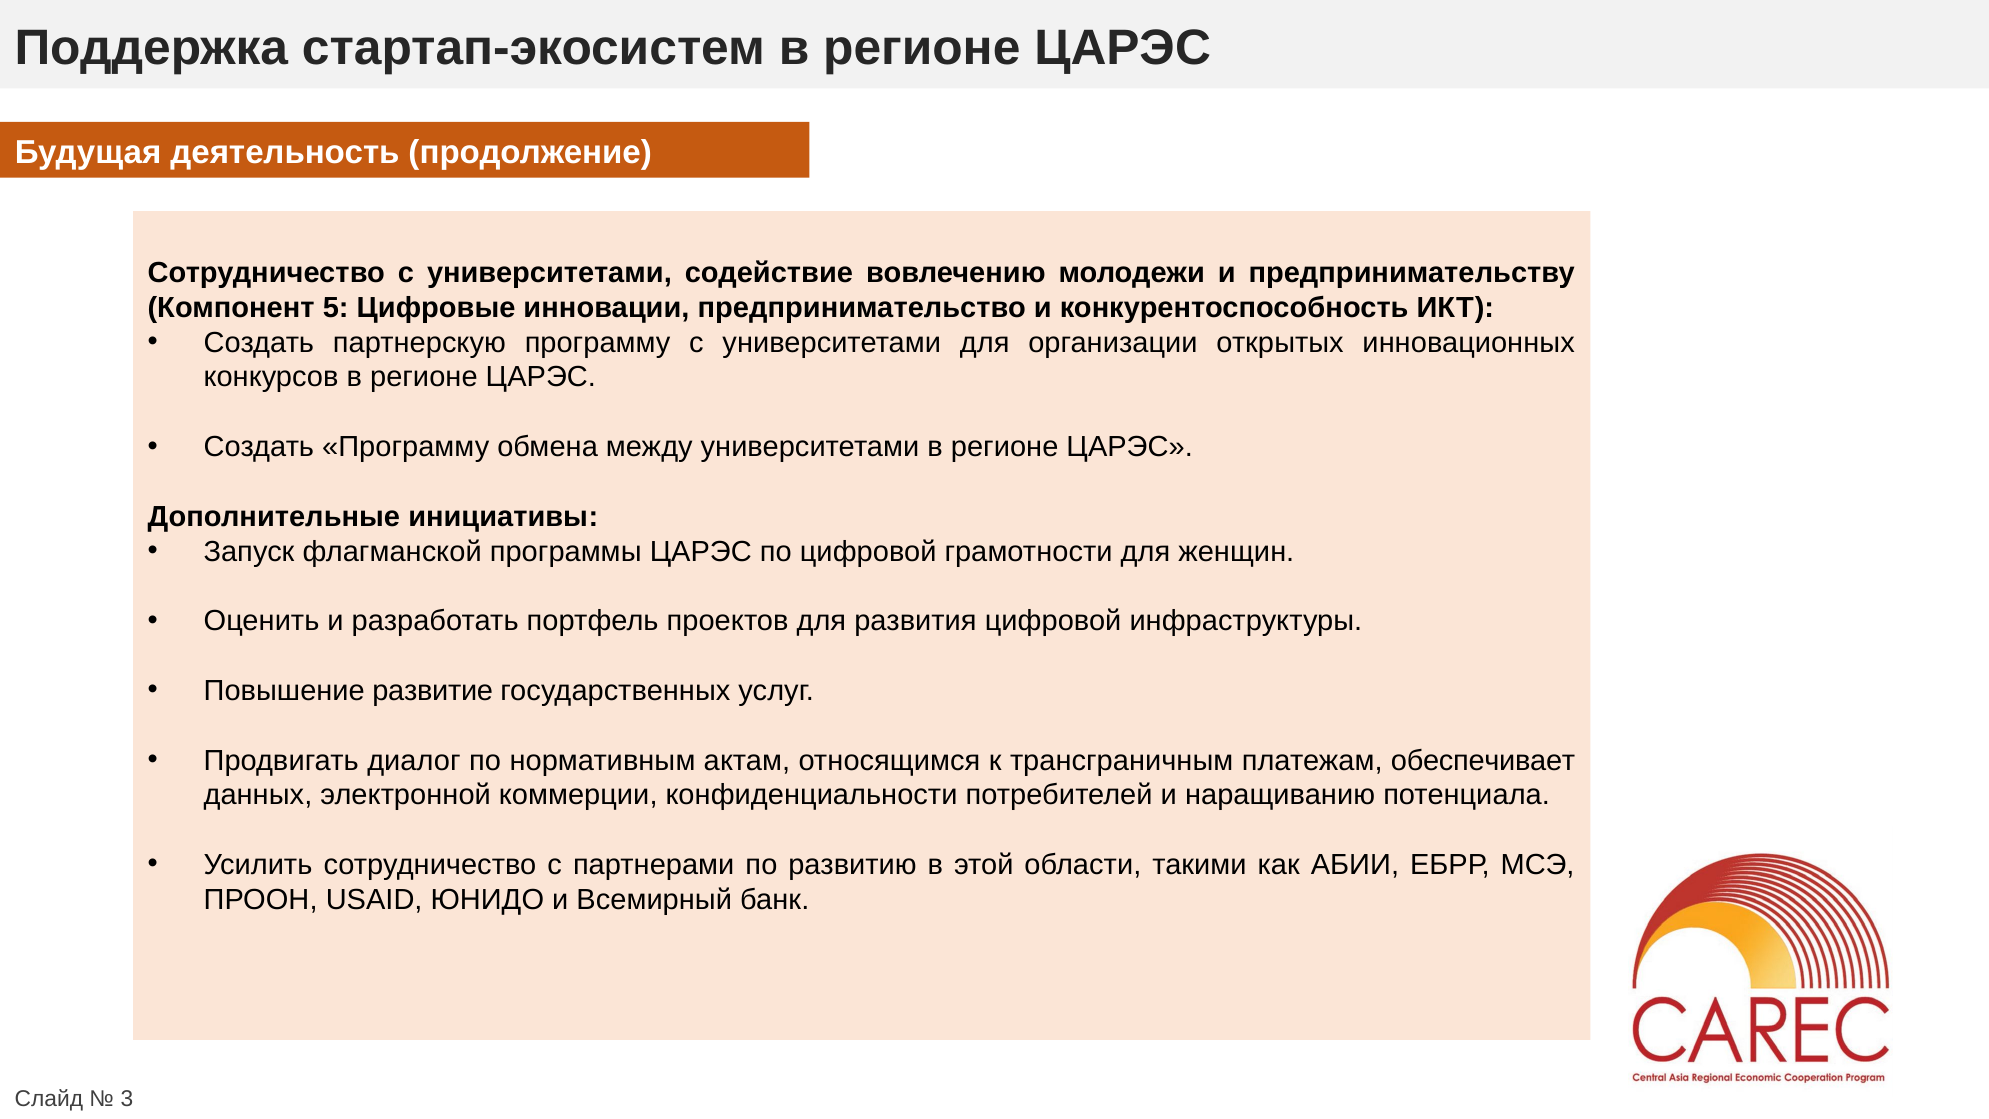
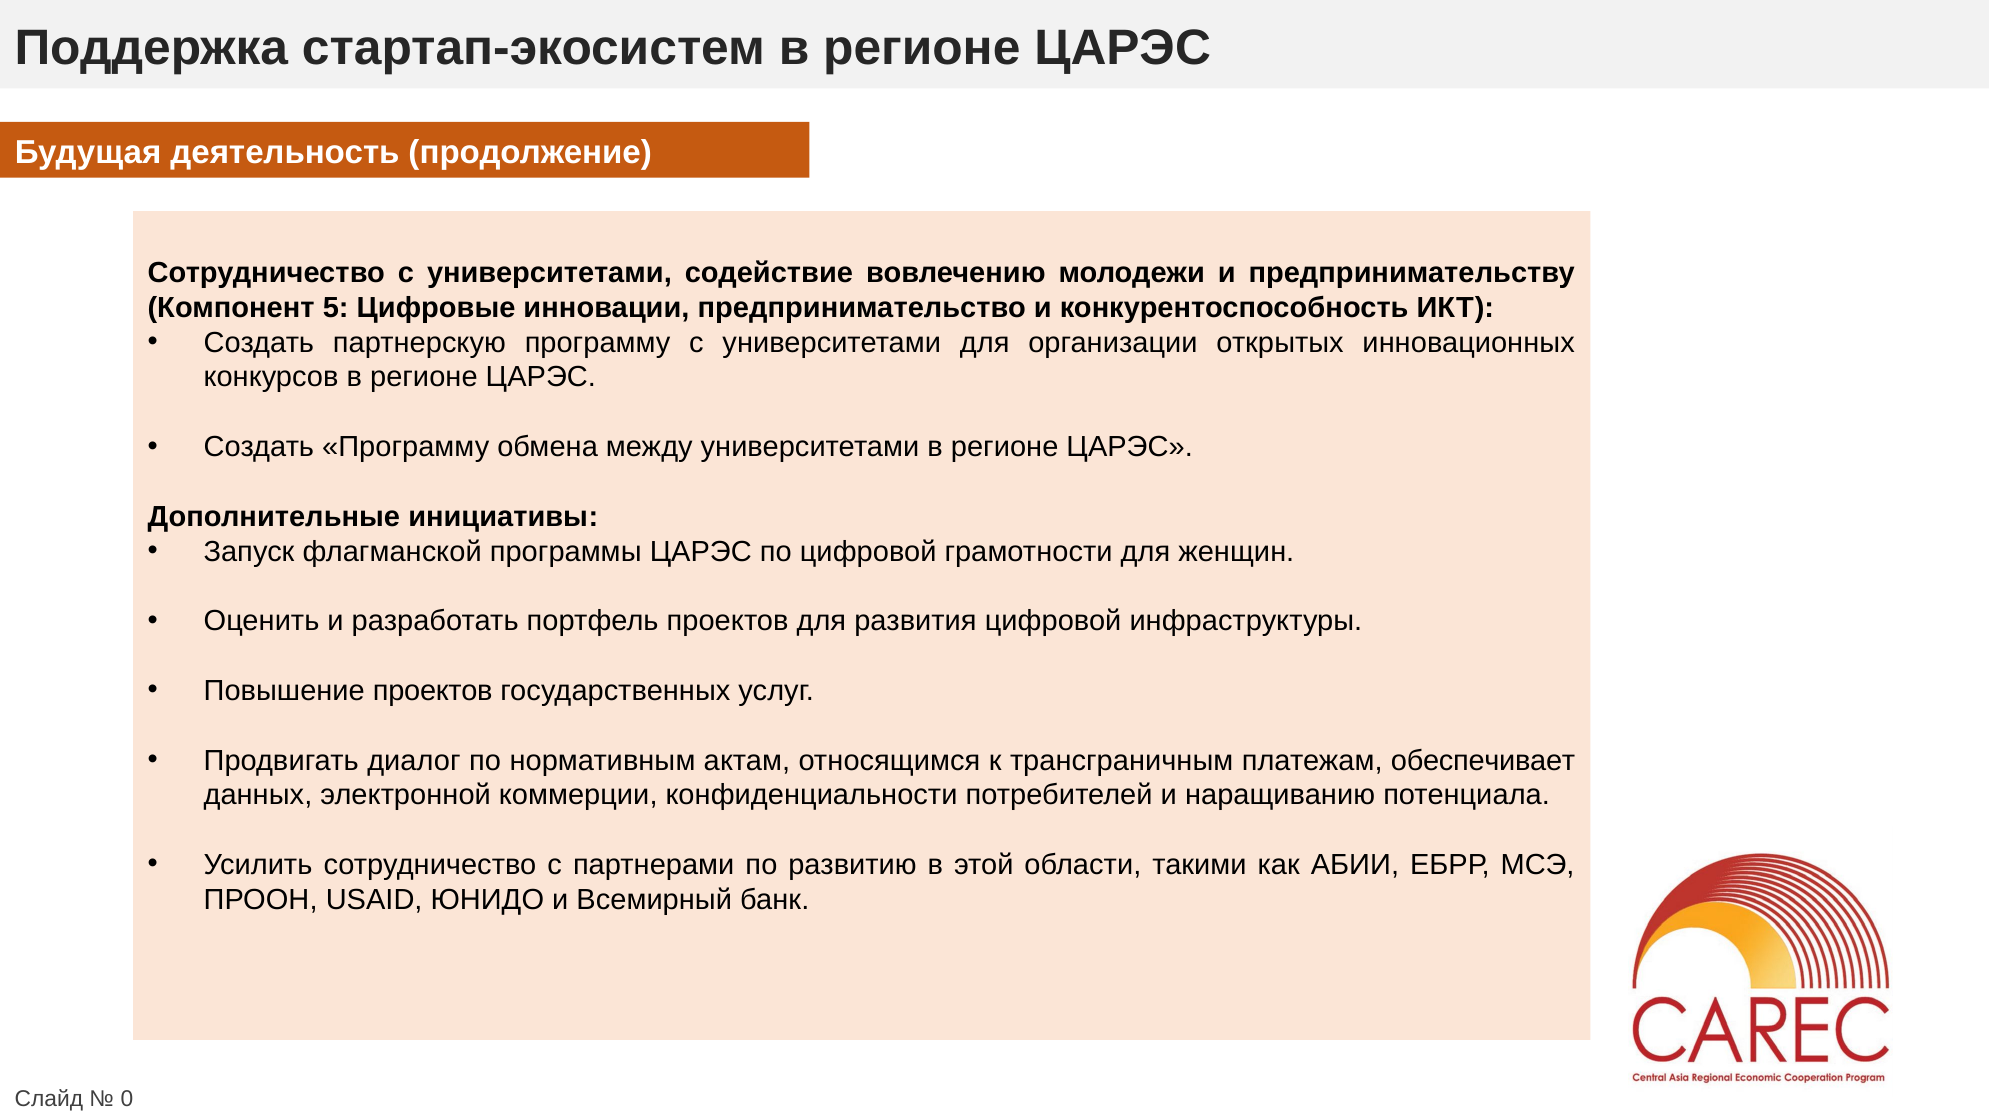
Повышение развитие: развитие -> проектов
3: 3 -> 0
